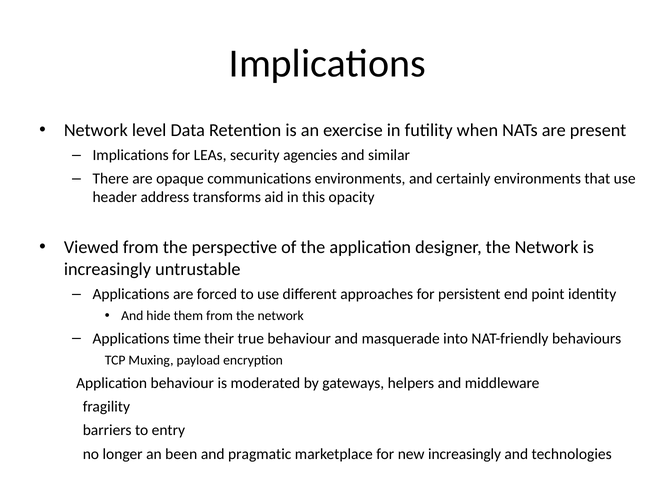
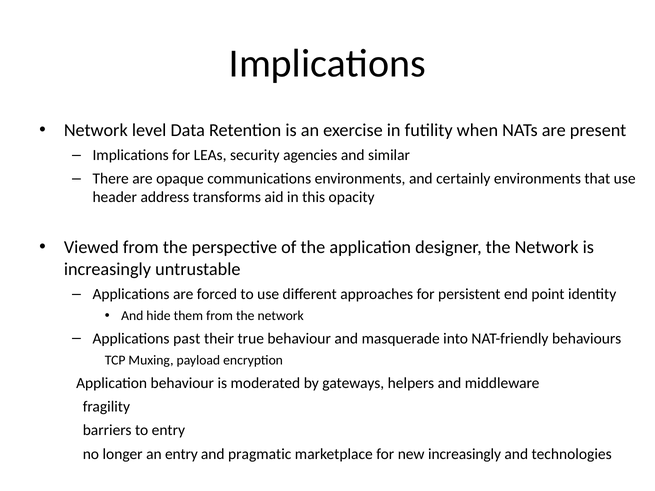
time: time -> past
an been: been -> entry
